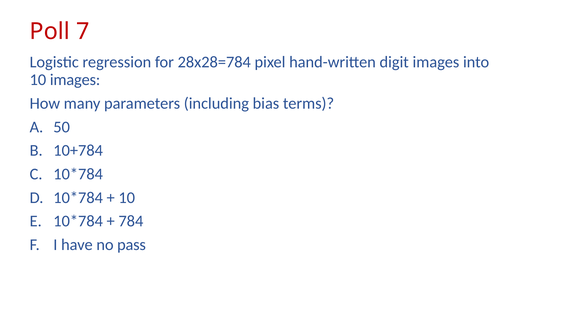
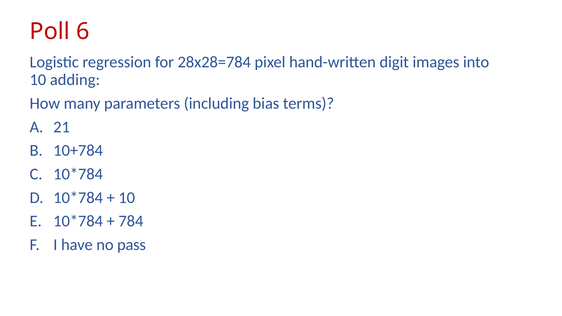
7: 7 -> 6
10 images: images -> adding
50: 50 -> 21
